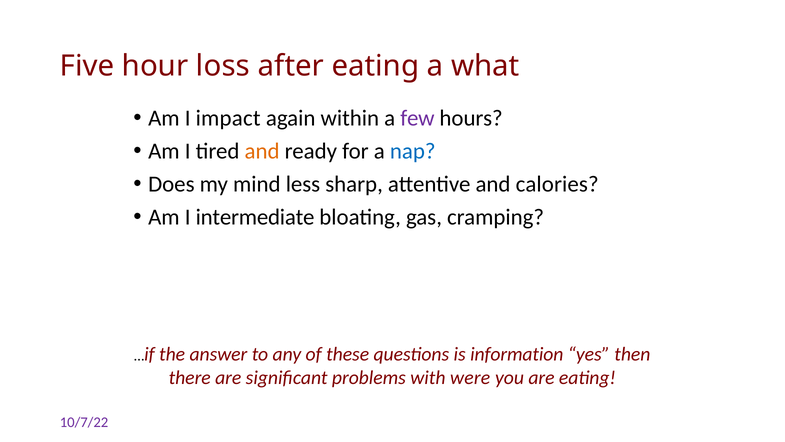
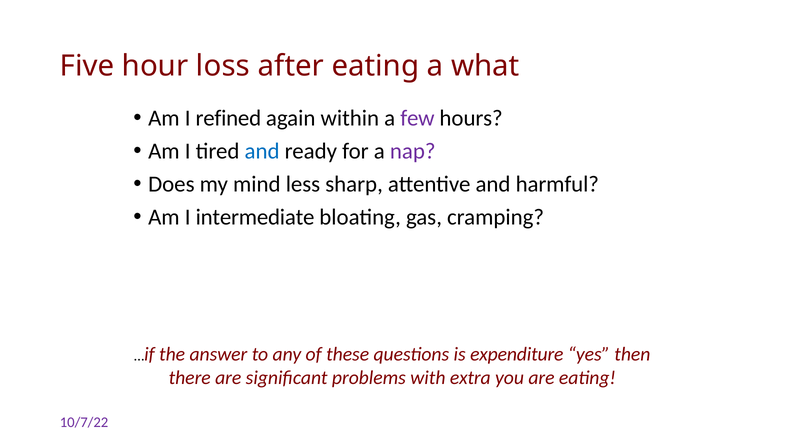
impact: impact -> refined
and at (262, 151) colour: orange -> blue
nap colour: blue -> purple
calories: calories -> harmful
information: information -> expenditure
were: were -> extra
